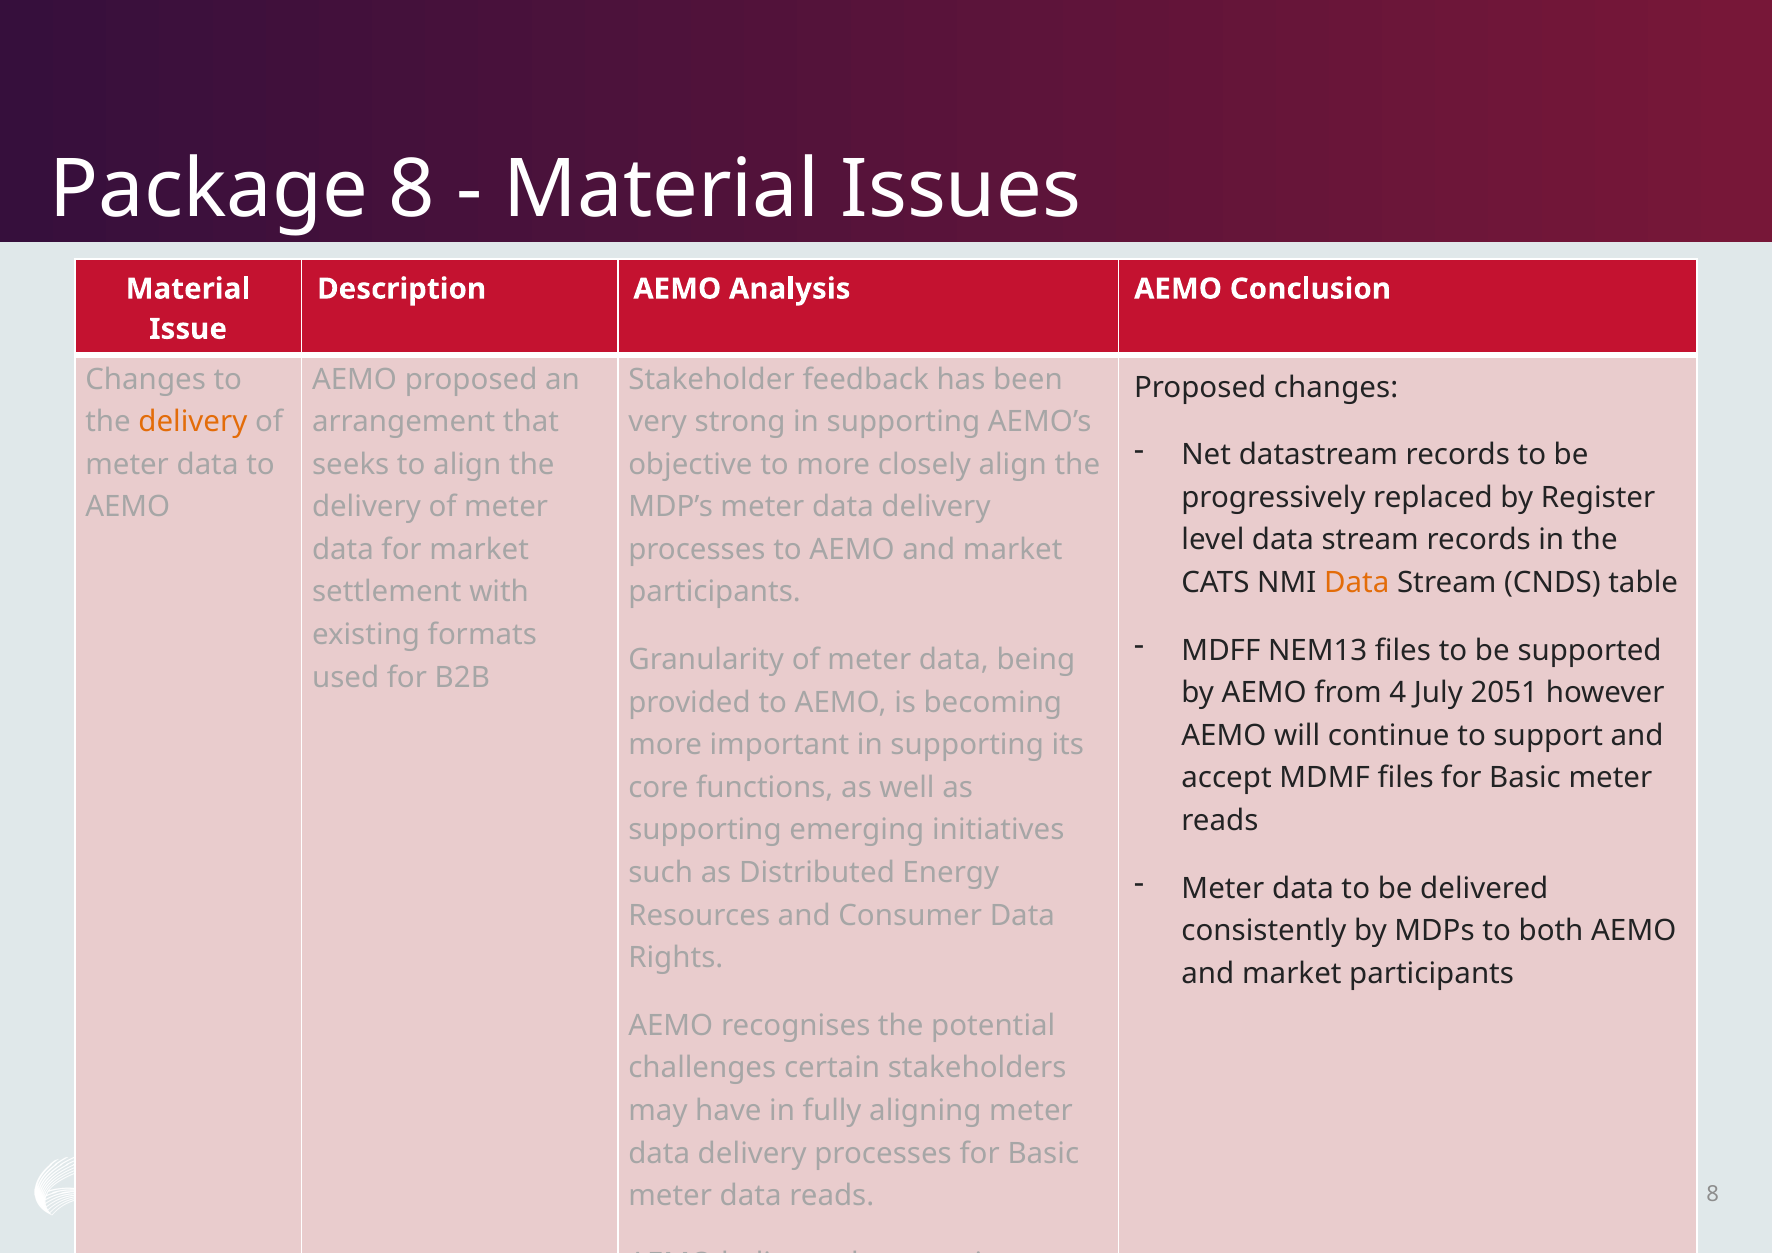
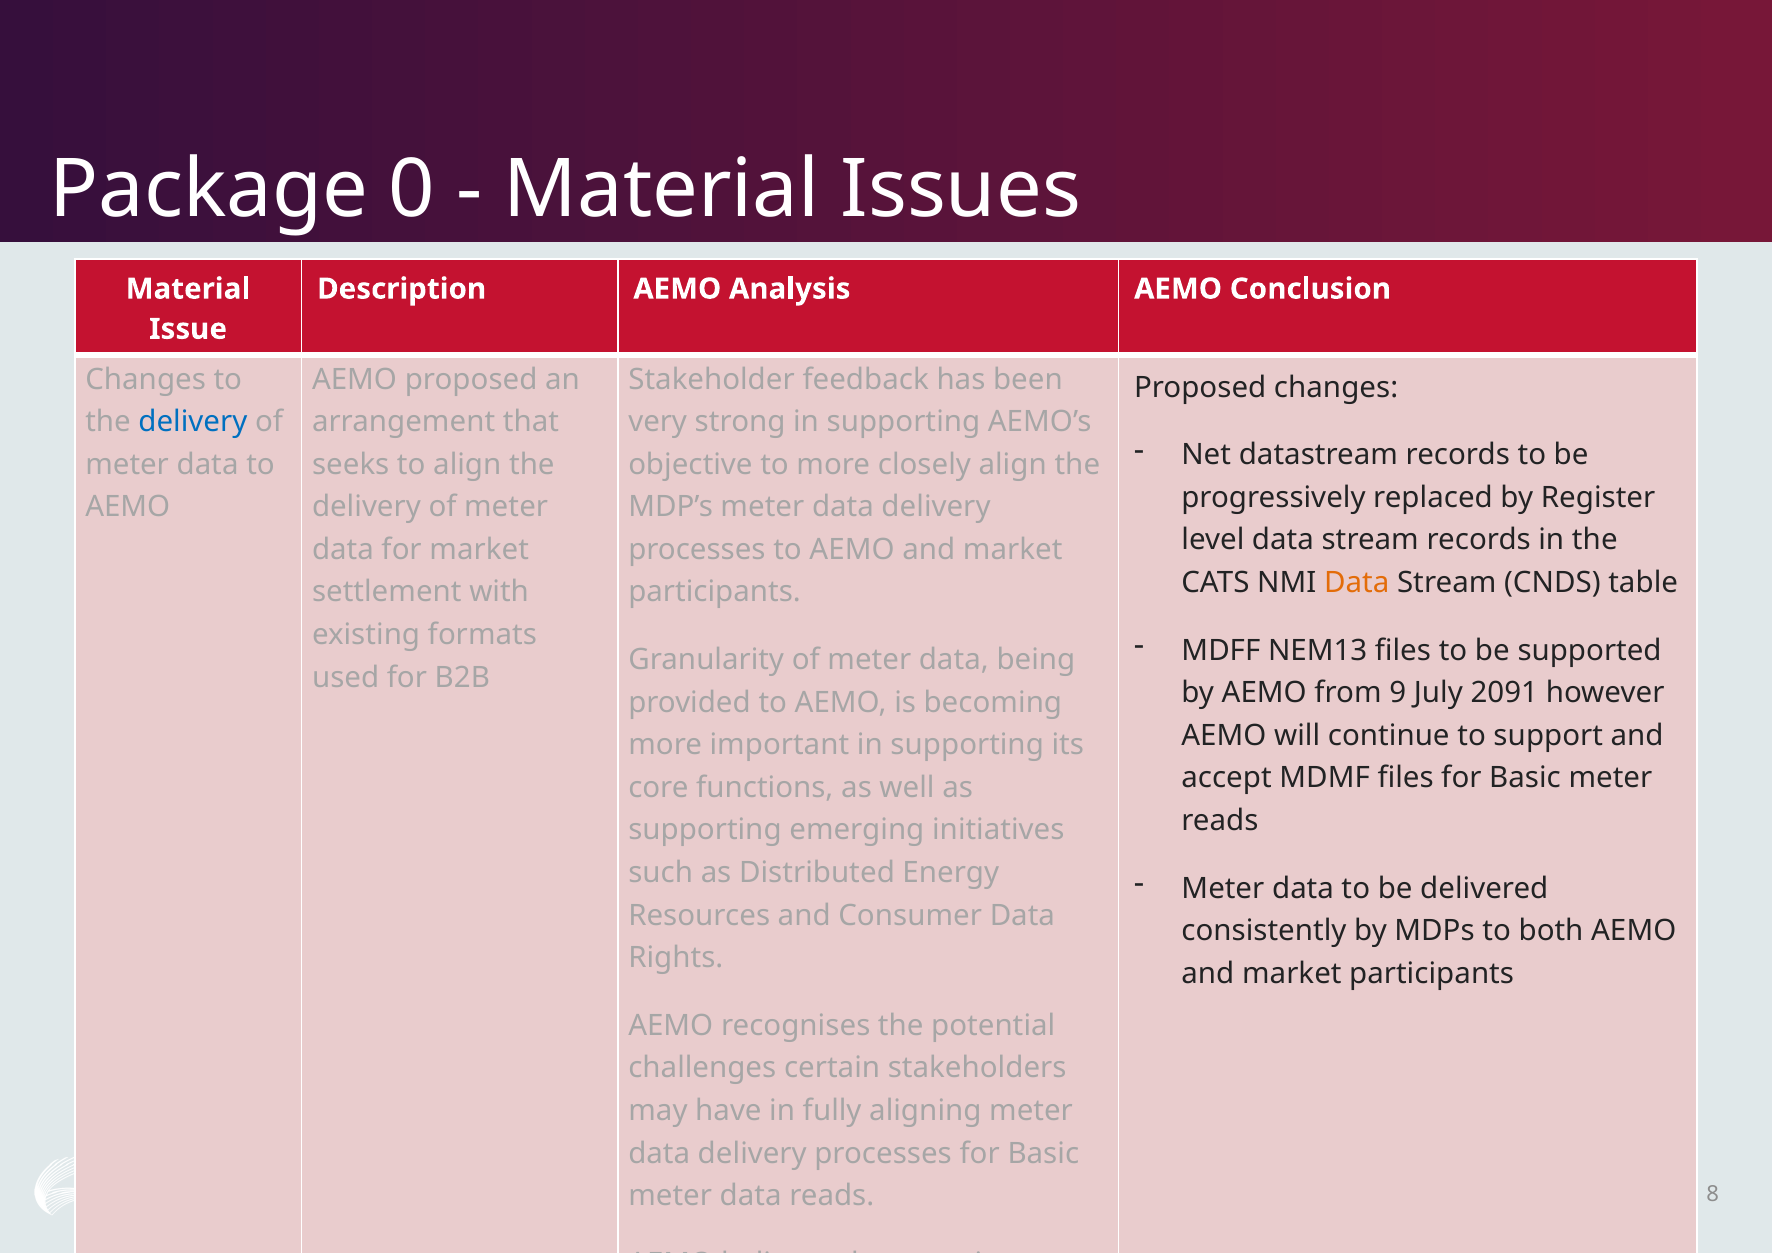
Package 8: 8 -> 0
delivery at (193, 422) colour: orange -> blue
4: 4 -> 9
2051: 2051 -> 2091
